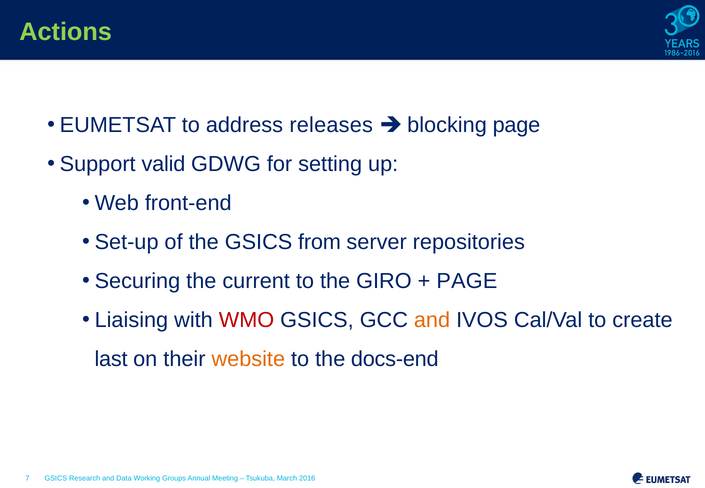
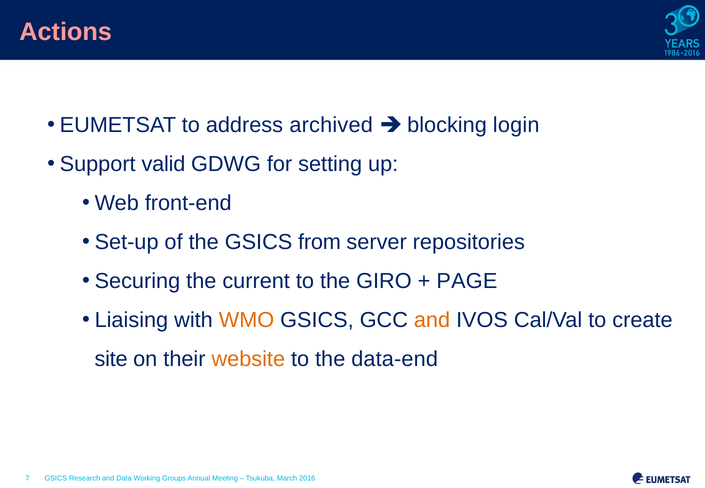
Actions colour: light green -> pink
releases: releases -> archived
blocking page: page -> login
WMO colour: red -> orange
last: last -> site
docs-end: docs-end -> data-end
